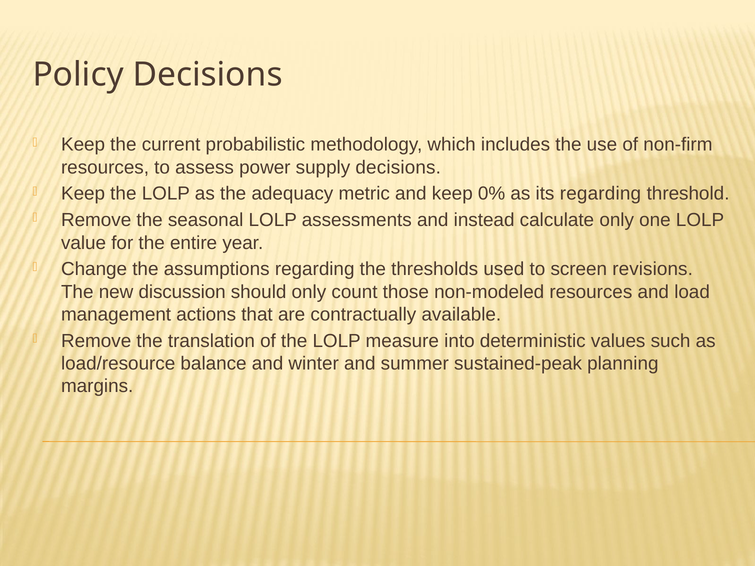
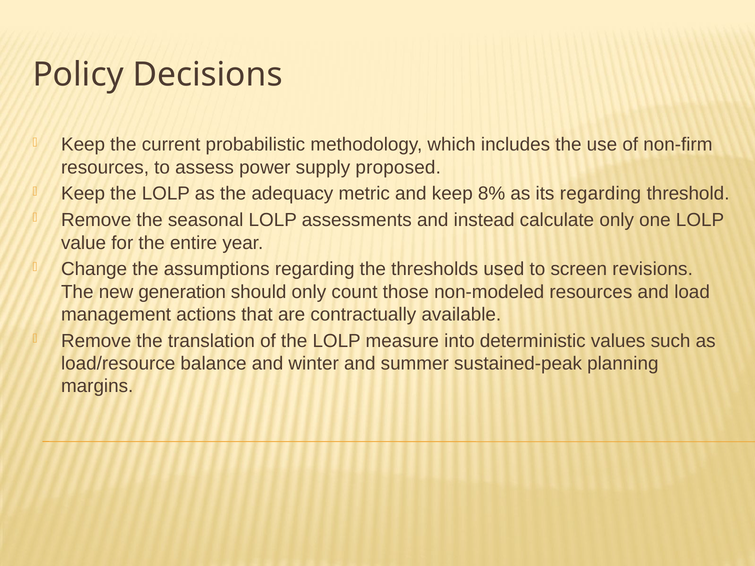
supply decisions: decisions -> proposed
0%: 0% -> 8%
discussion: discussion -> generation
